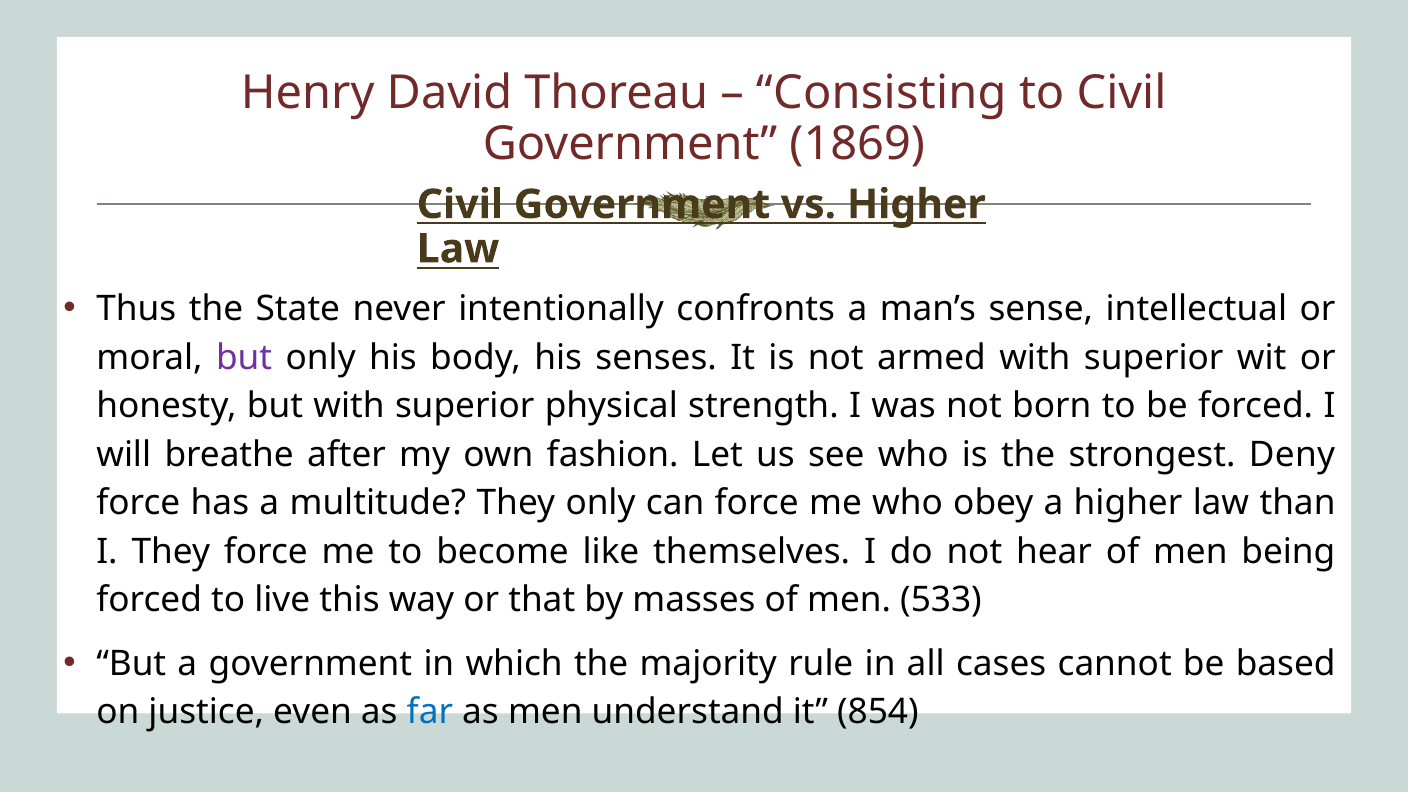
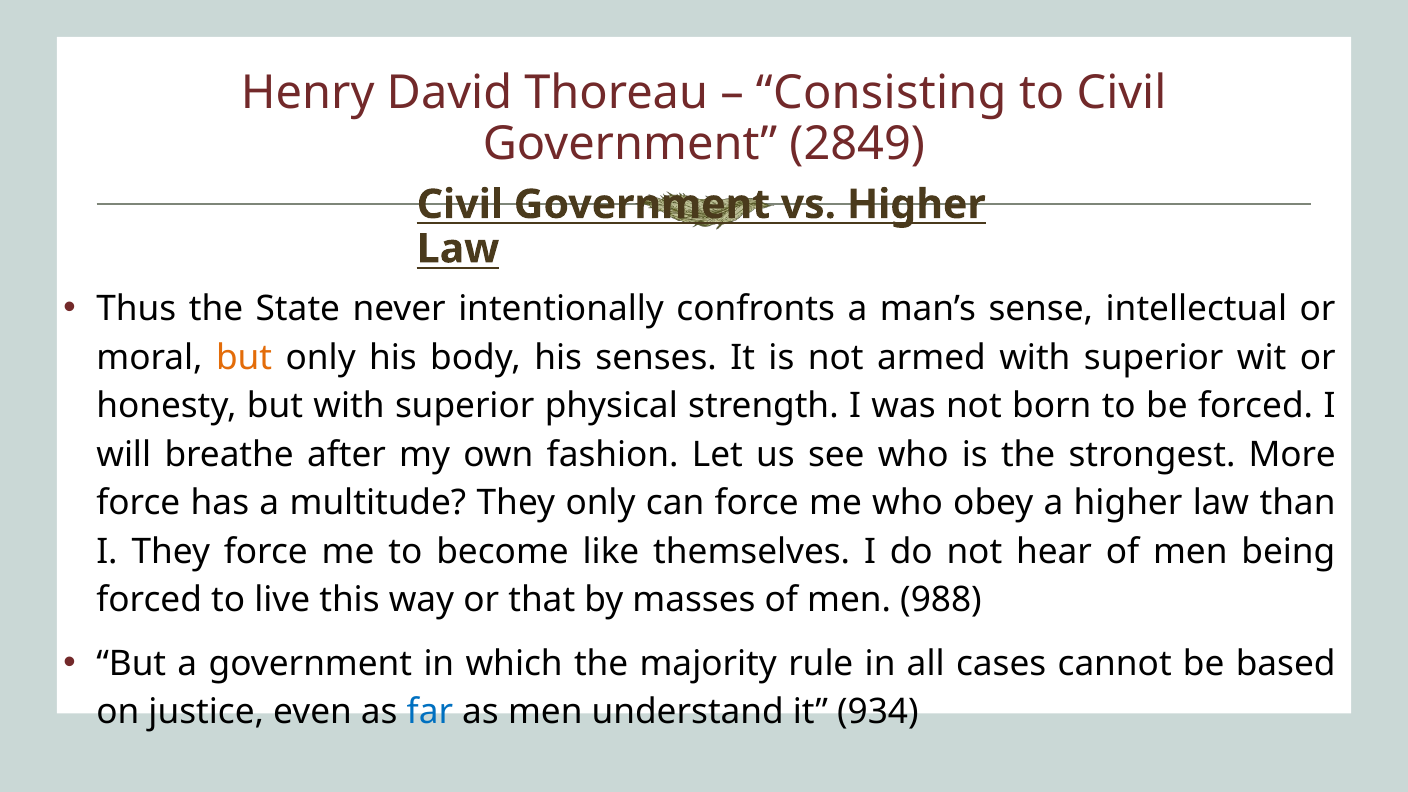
1869: 1869 -> 2849
but at (244, 357) colour: purple -> orange
Deny: Deny -> More
533: 533 -> 988
854: 854 -> 934
